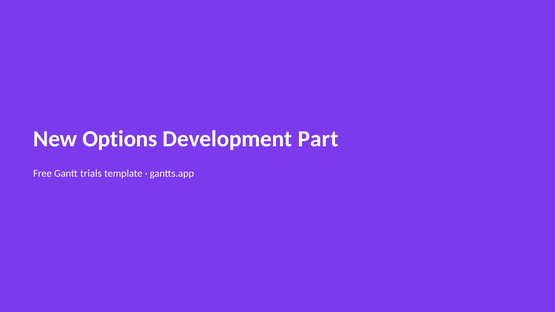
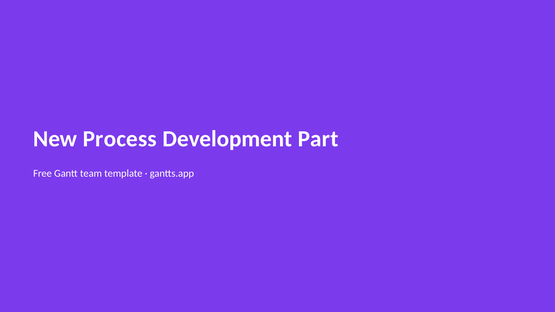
Options: Options -> Process
trials: trials -> team
